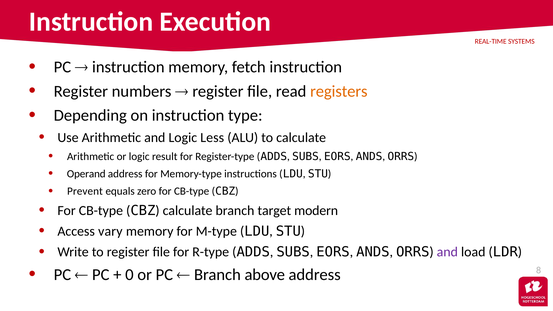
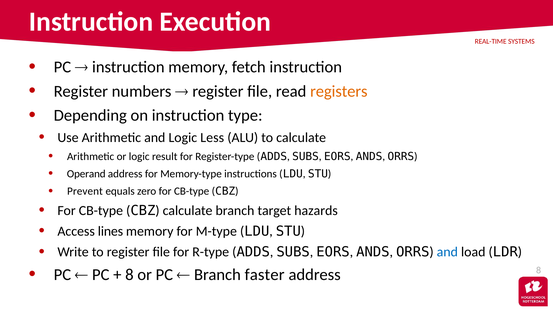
modern: modern -> hazards
vary: vary -> lines
and at (447, 252) colour: purple -> blue
0 at (129, 275): 0 -> 8
above: above -> faster
